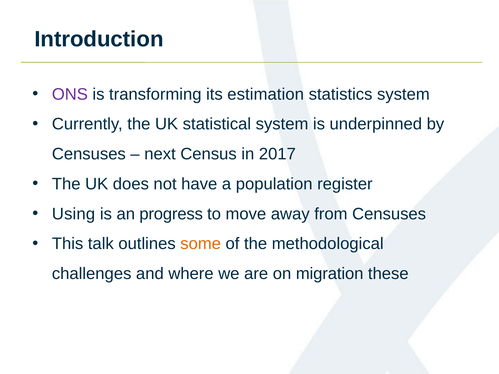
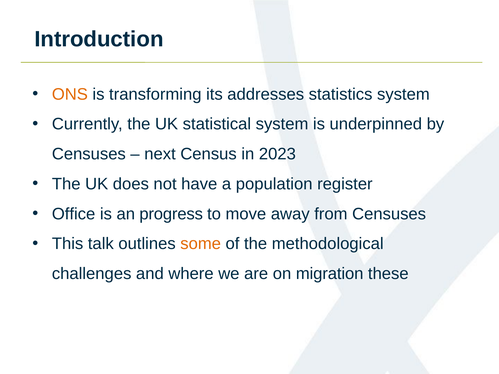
ONS colour: purple -> orange
estimation: estimation -> addresses
2017: 2017 -> 2023
Using: Using -> Office
